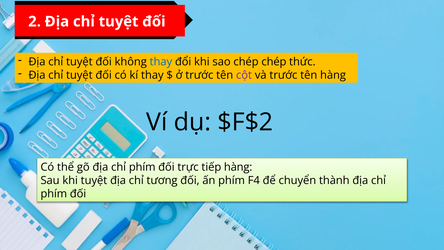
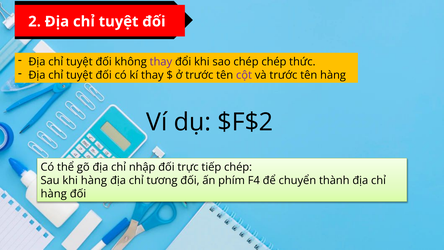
thay at (161, 62) colour: blue -> purple
gõ địa chỉ phím: phím -> nhập
tiếp hàng: hàng -> chép
khi tuyệt: tuyệt -> hàng
phím at (54, 194): phím -> hàng
